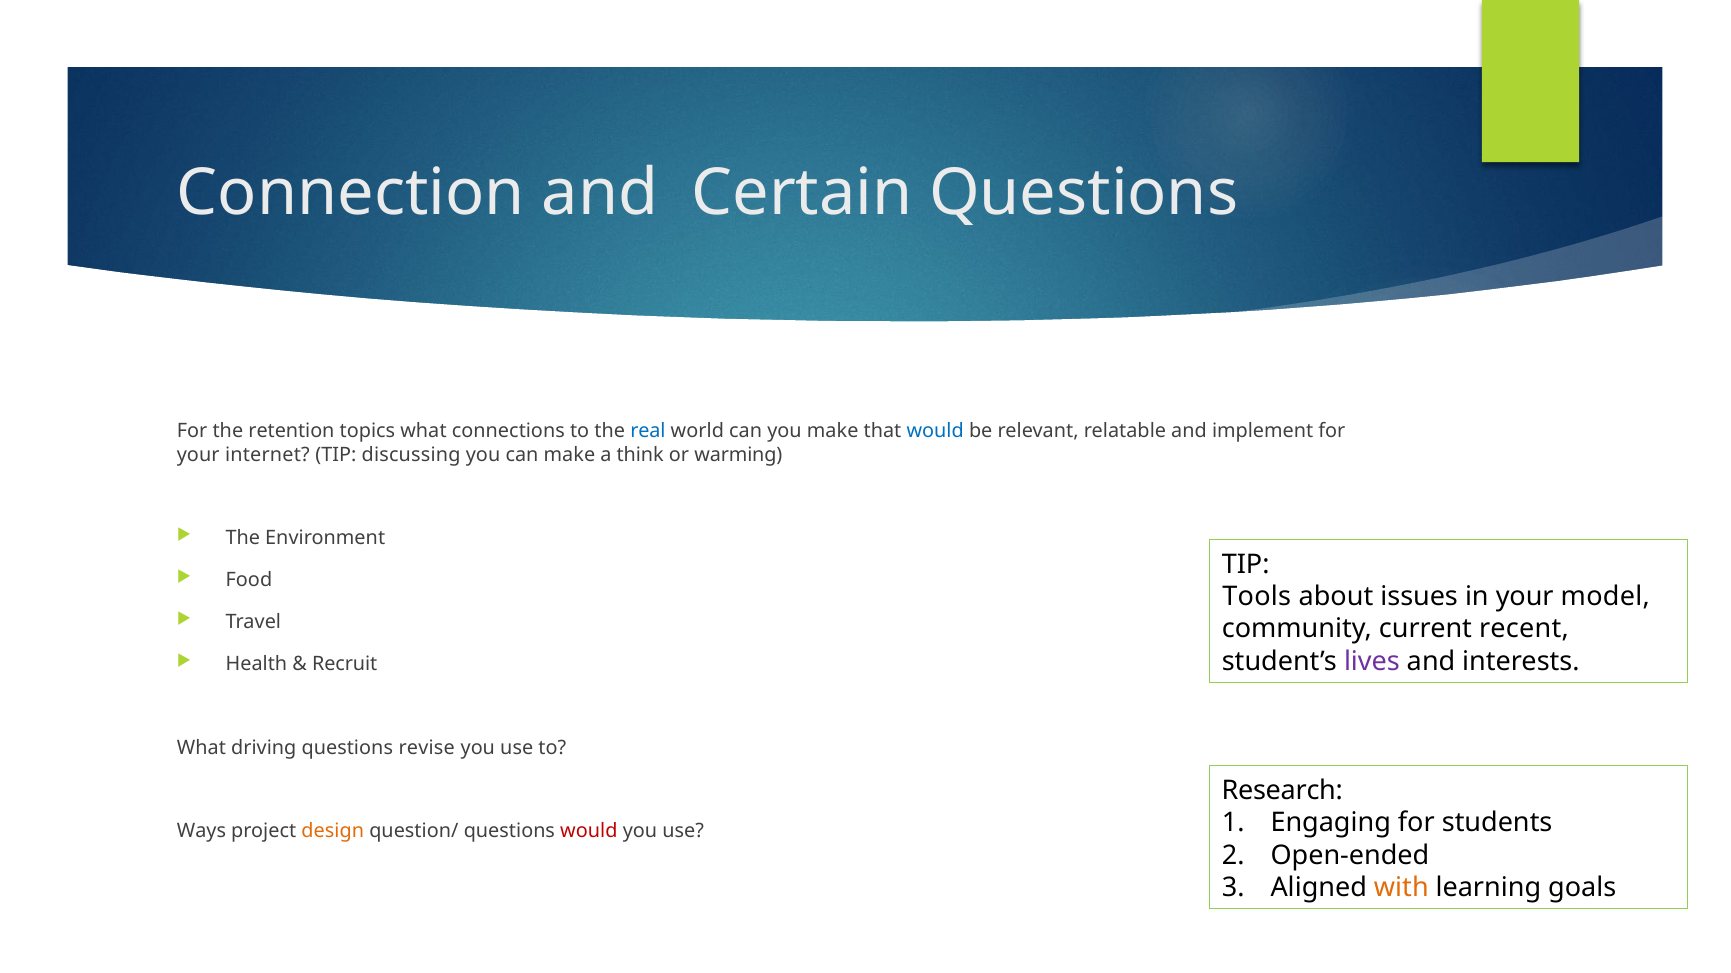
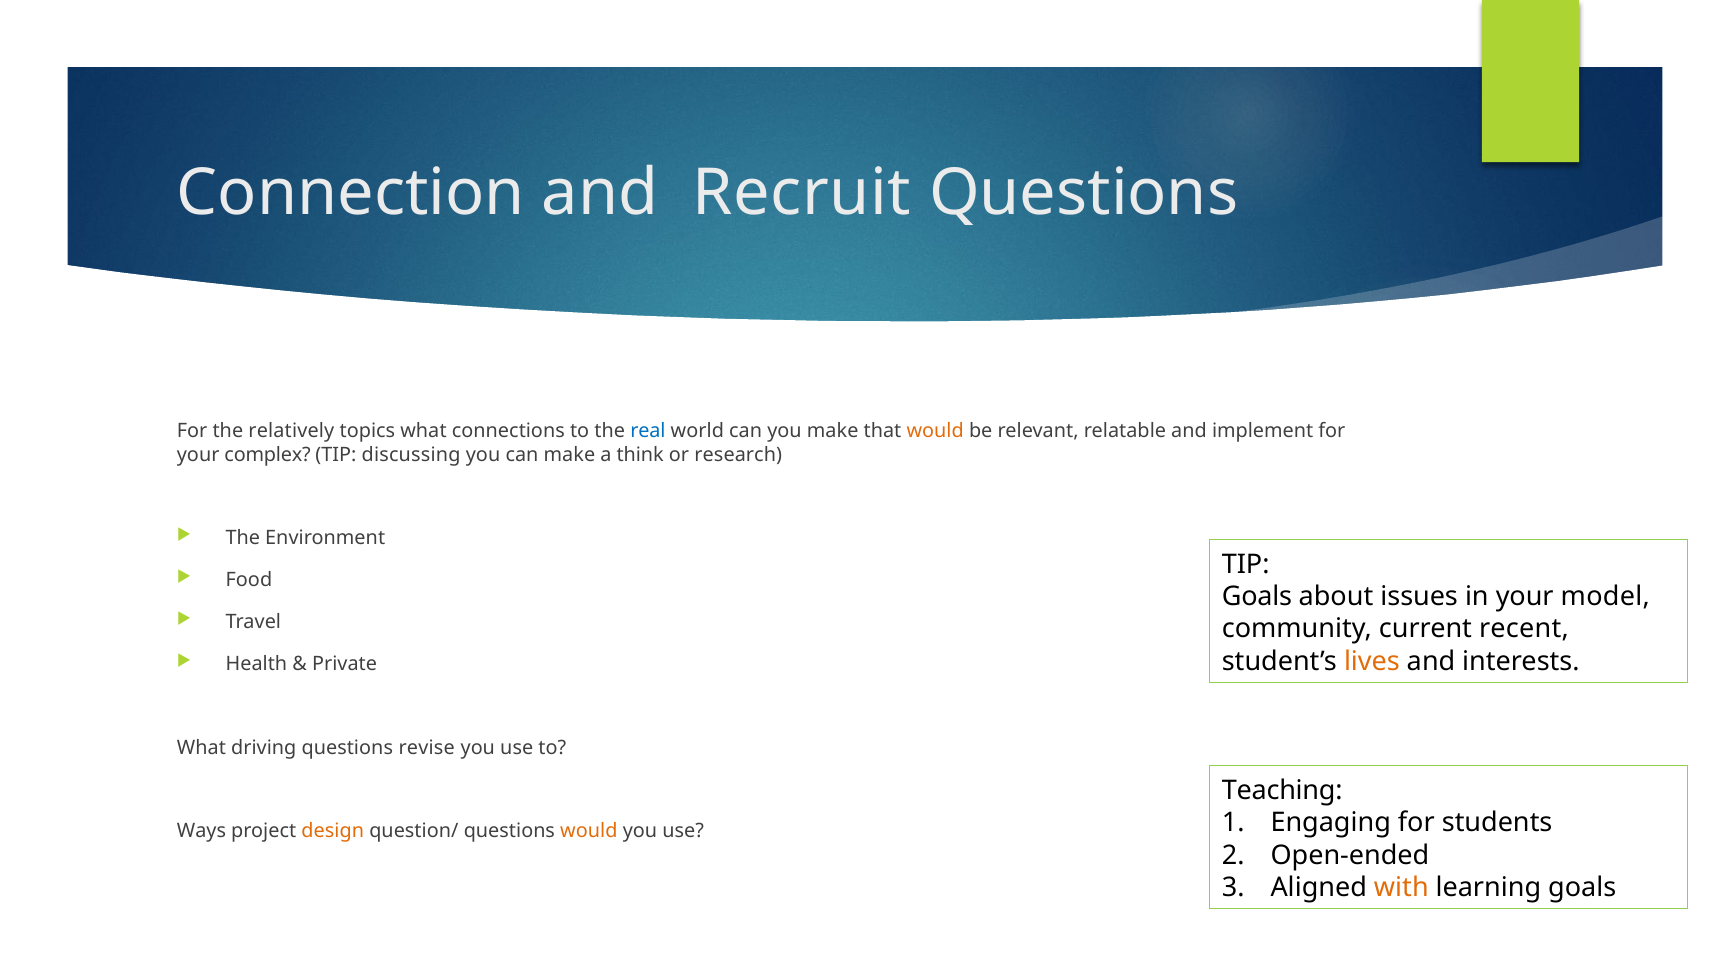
Certain: Certain -> Recruit
retention: retention -> relatively
would at (935, 431) colour: blue -> orange
internet: internet -> complex
warming: warming -> research
Tools at (1257, 597): Tools -> Goals
lives colour: purple -> orange
Recruit: Recruit -> Private
Research: Research -> Teaching
would at (589, 832) colour: red -> orange
